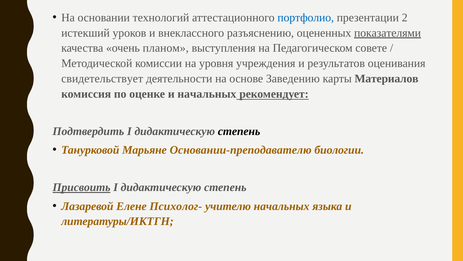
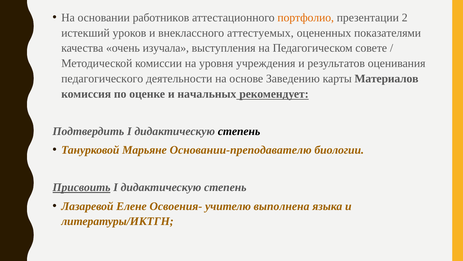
технологий: технологий -> работников
портфолио colour: blue -> orange
разъяснению: разъяснению -> аттестуемых
показателями underline: present -> none
планом: планом -> изучала
свидетельствует: свидетельствует -> педагогического
Психолог-: Психолог- -> Освоения-
учителю начальных: начальных -> выполнена
